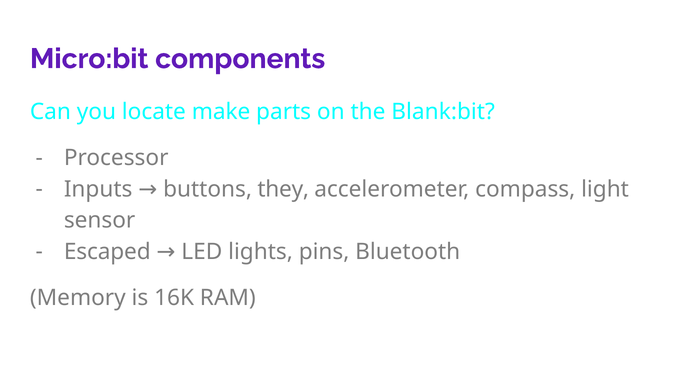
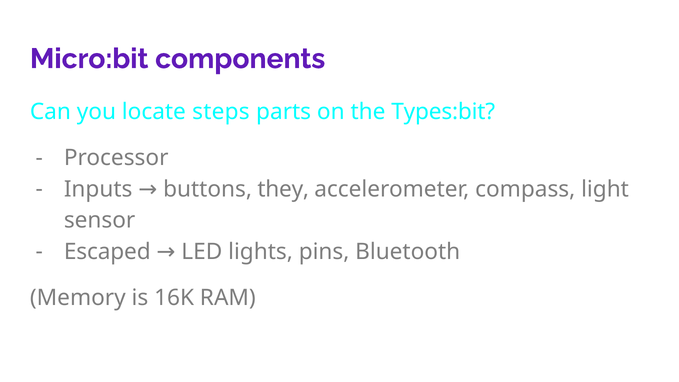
make: make -> steps
Blank:bit: Blank:bit -> Types:bit
